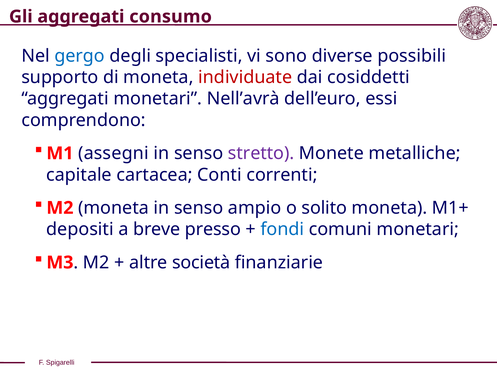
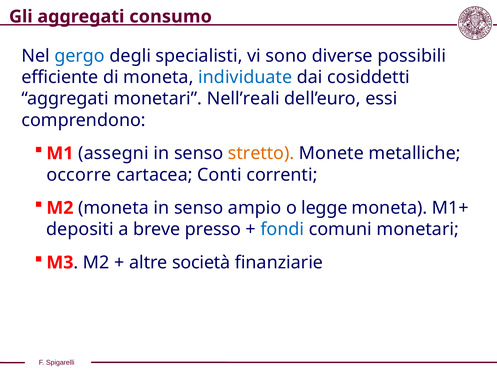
supporto: supporto -> efficiente
individuate colour: red -> blue
Nell’avrà: Nell’avrà -> Nell’reali
stretto colour: purple -> orange
capitale: capitale -> occorre
solito: solito -> legge
